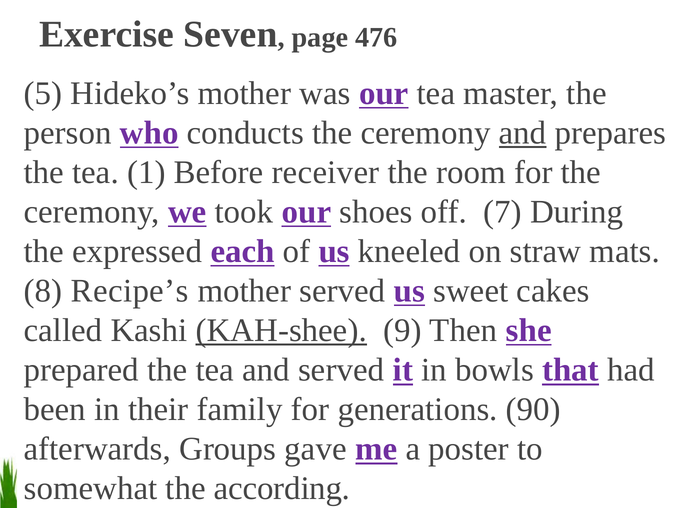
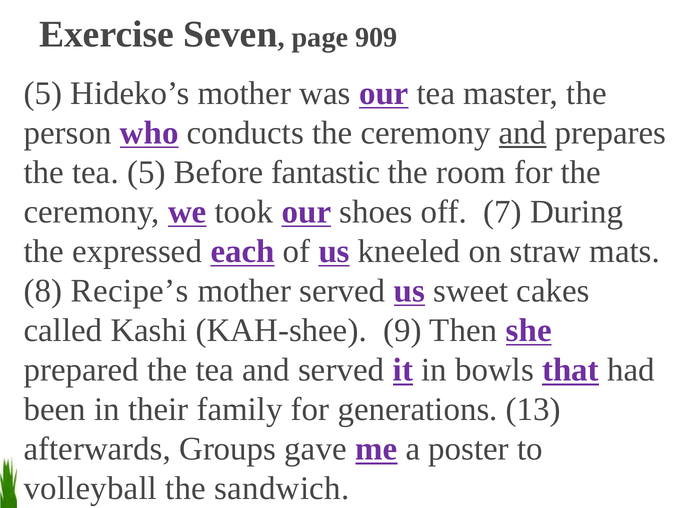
476: 476 -> 909
tea 1: 1 -> 5
receiver: receiver -> fantastic
KAH-shee underline: present -> none
90: 90 -> 13
somewhat: somewhat -> volleyball
according: according -> sandwich
